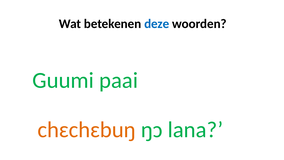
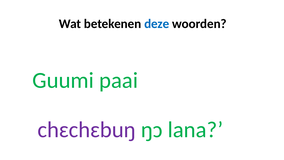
chɛchɛbuŋ colour: orange -> purple
